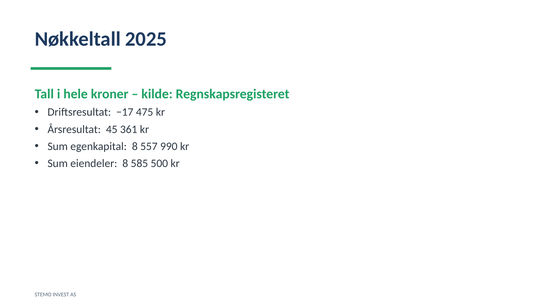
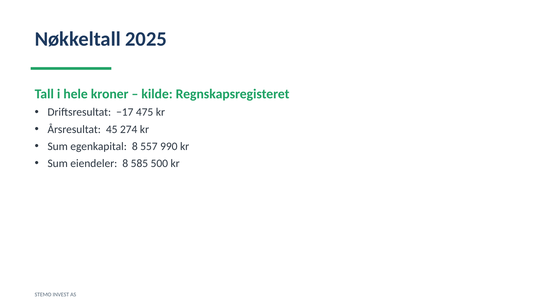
361: 361 -> 274
